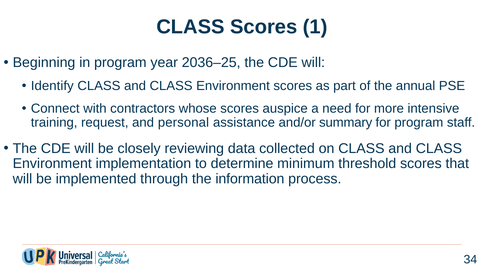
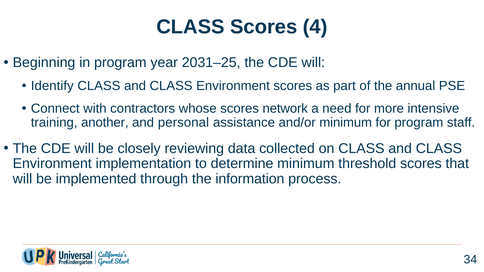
1: 1 -> 4
2036–25: 2036–25 -> 2031–25
auspice: auspice -> network
request: request -> another
and/or summary: summary -> minimum
